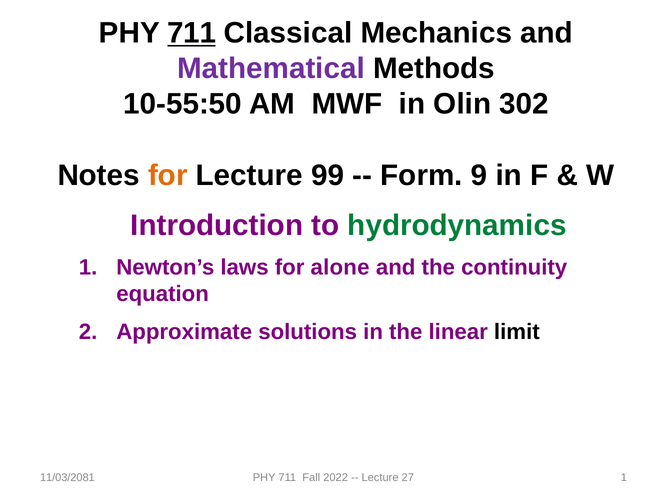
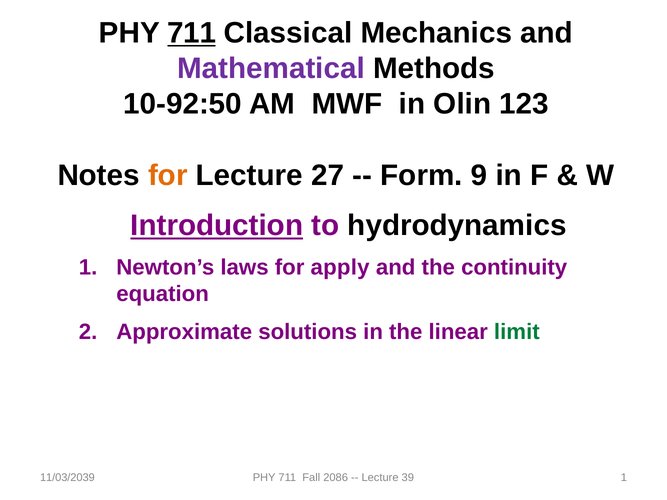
10-55:50: 10-55:50 -> 10-92:50
302: 302 -> 123
99: 99 -> 27
Introduction underline: none -> present
hydrodynamics colour: green -> black
alone: alone -> apply
limit colour: black -> green
11/03/2081: 11/03/2081 -> 11/03/2039
2022: 2022 -> 2086
27: 27 -> 39
